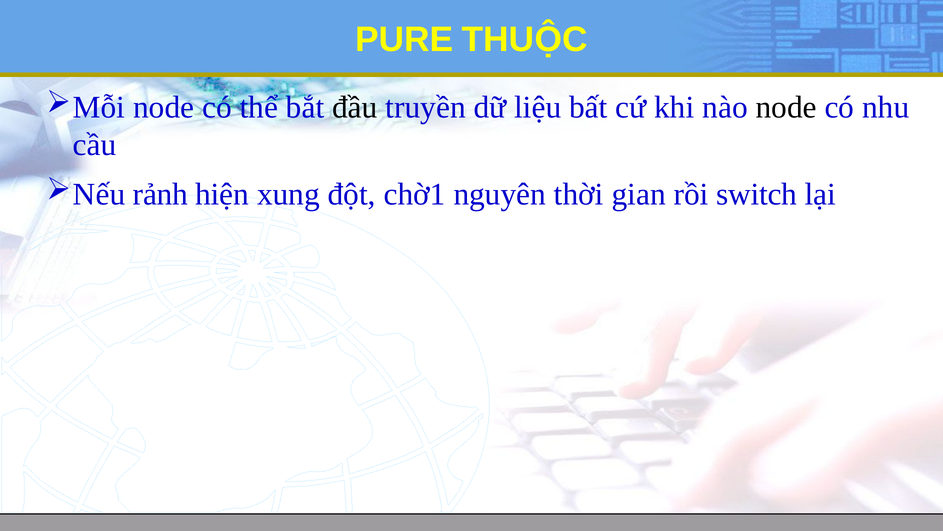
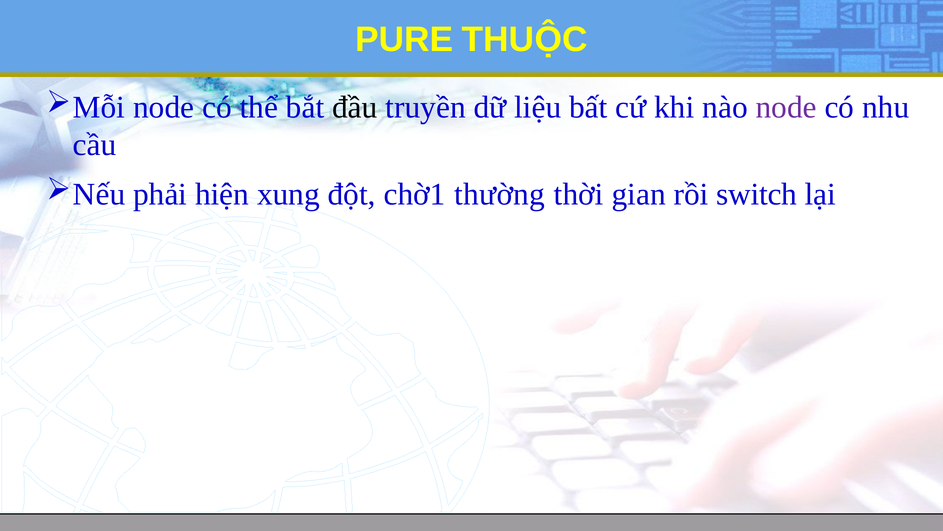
node at (786, 107) colour: black -> purple
rảnh: rảnh -> phải
nguyên: nguyên -> thường
